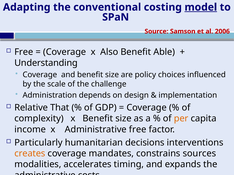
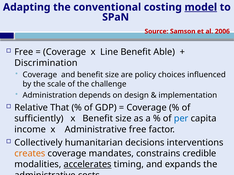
Also: Also -> Line
Understanding: Understanding -> Discrimination
complexity: complexity -> sufficiently
per colour: orange -> blue
Particularly: Particularly -> Collectively
sources: sources -> credible
accelerates underline: none -> present
